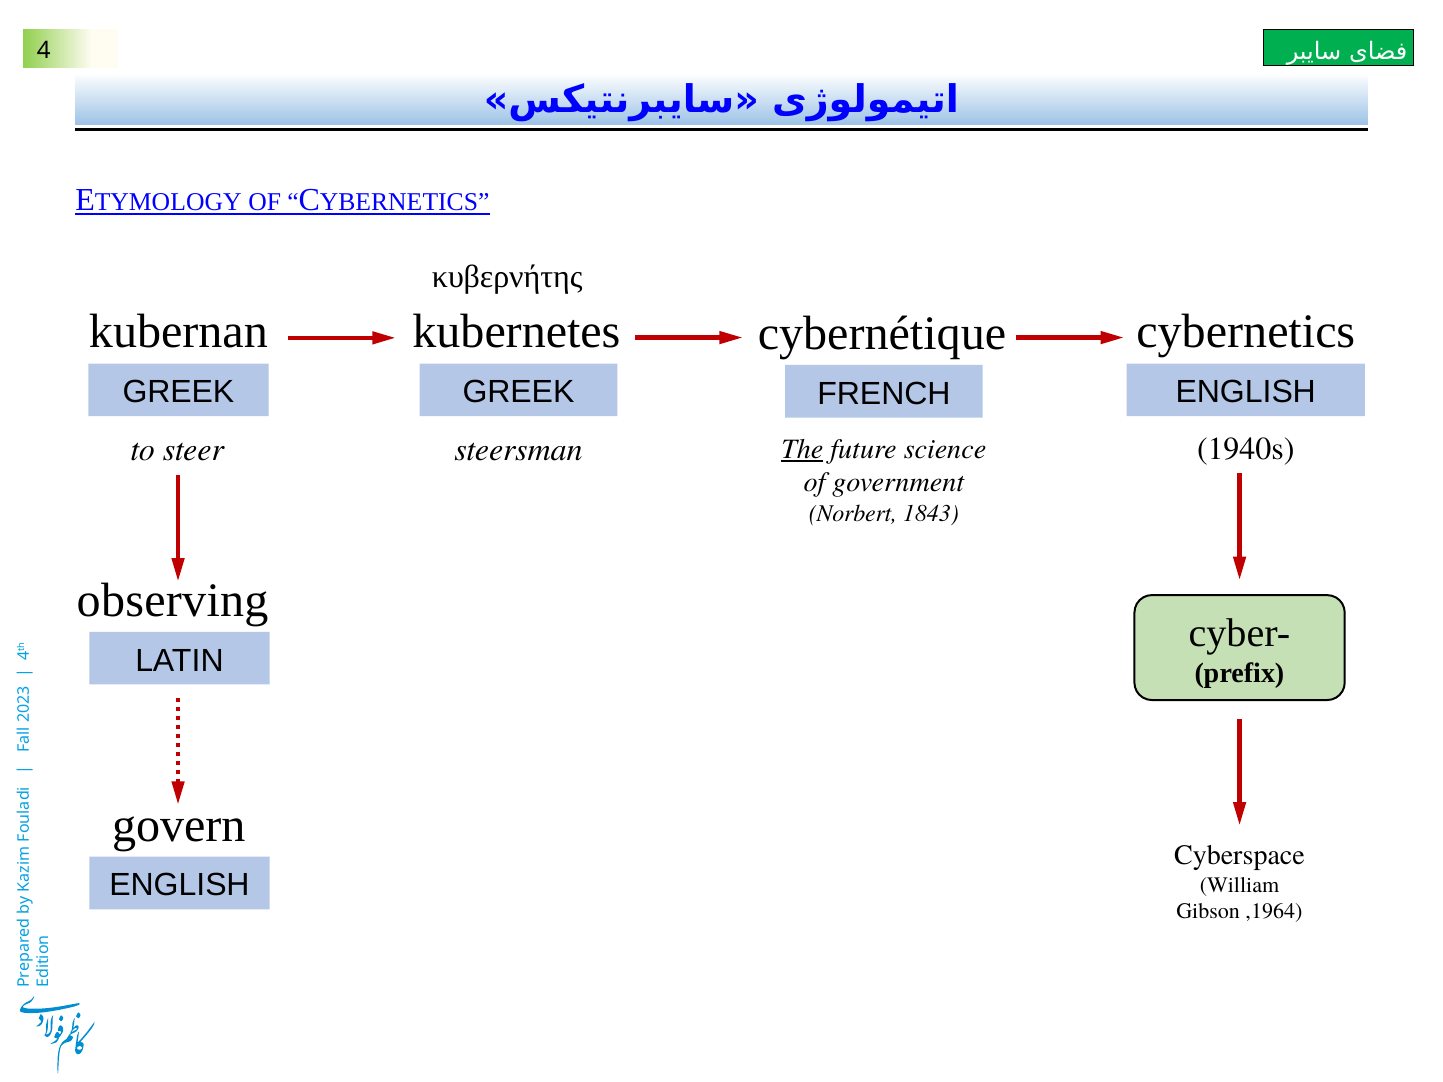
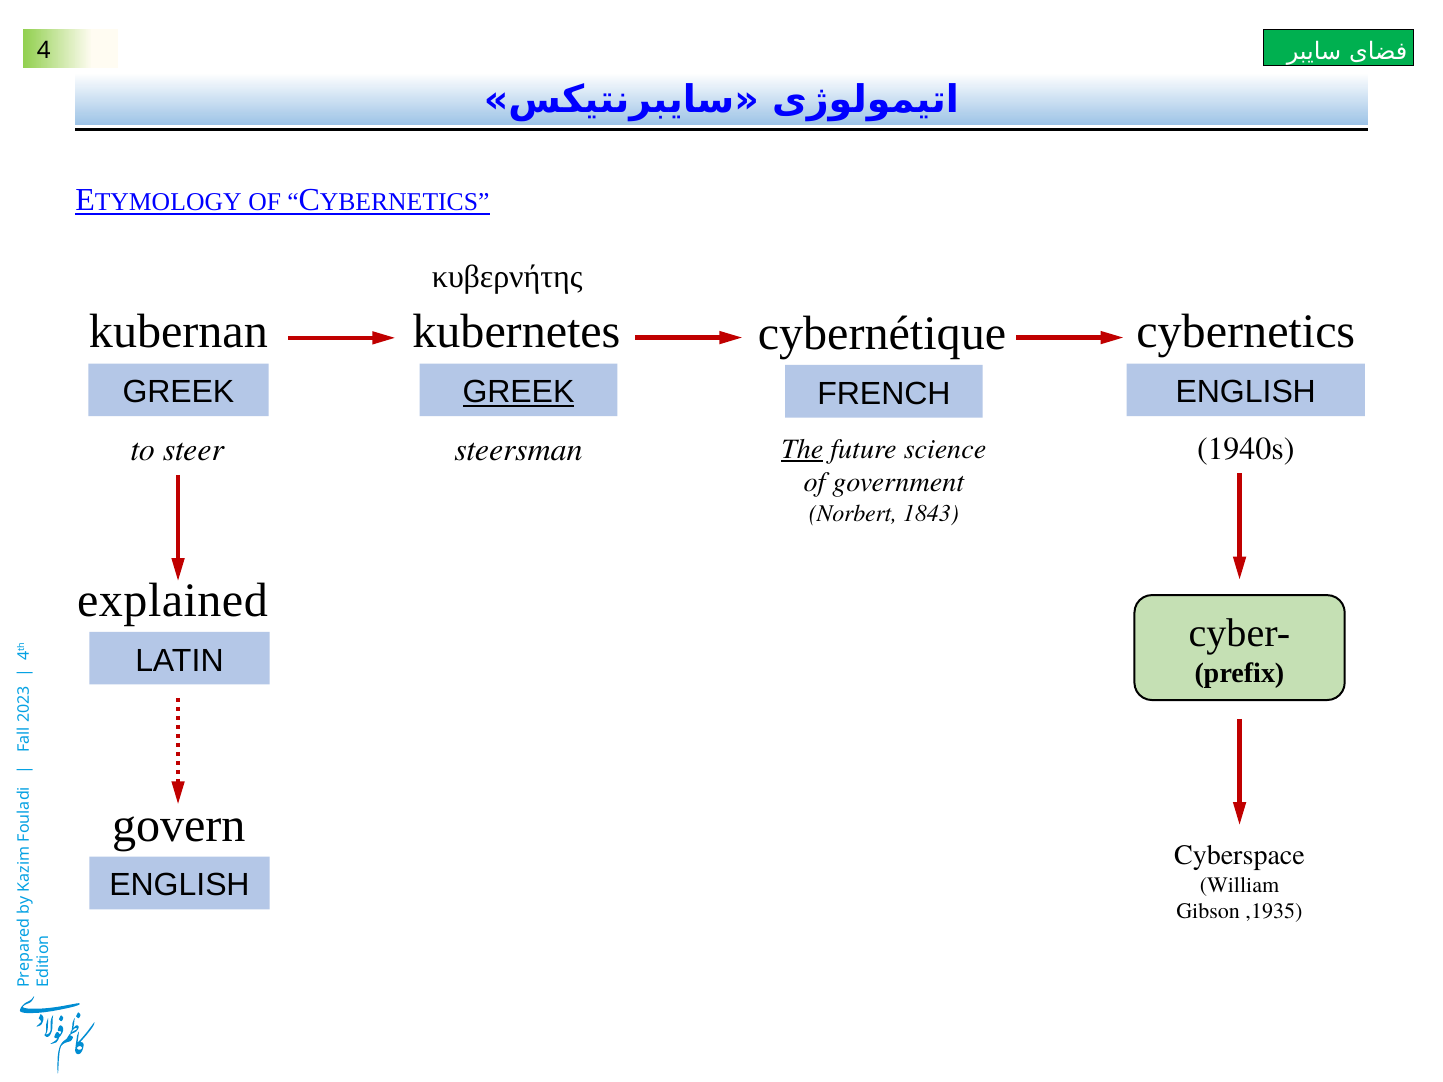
GREEK at (518, 392) underline: none -> present
observing: observing -> explained
,1964: ,1964 -> ,1935
